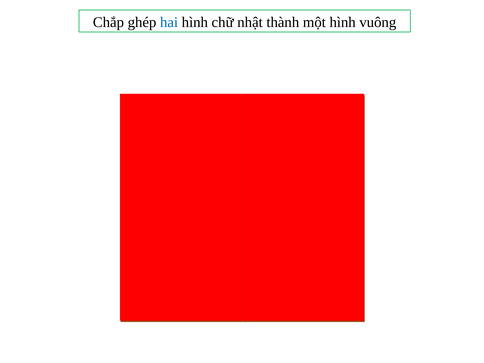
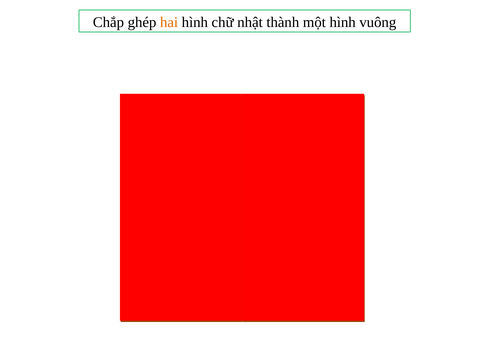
hai colour: blue -> orange
